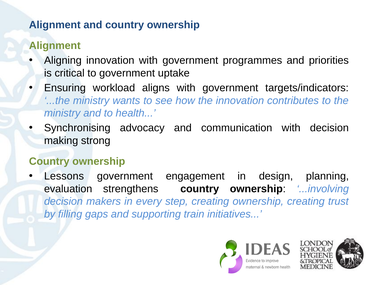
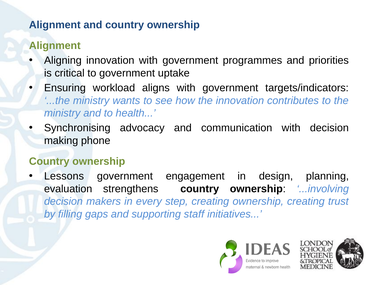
strong: strong -> phone
train: train -> staff
